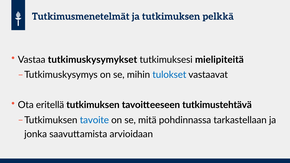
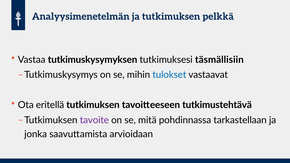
Tutkimusmenetelmät: Tutkimusmenetelmät -> Analyysimenetelmän
tutkimuskysymykset: tutkimuskysymykset -> tutkimuskysymyksen
mielipiteitä: mielipiteitä -> täsmällisiin
tavoite colour: blue -> purple
